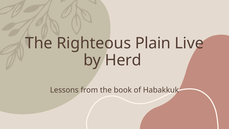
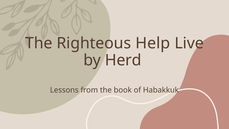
Plain: Plain -> Help
